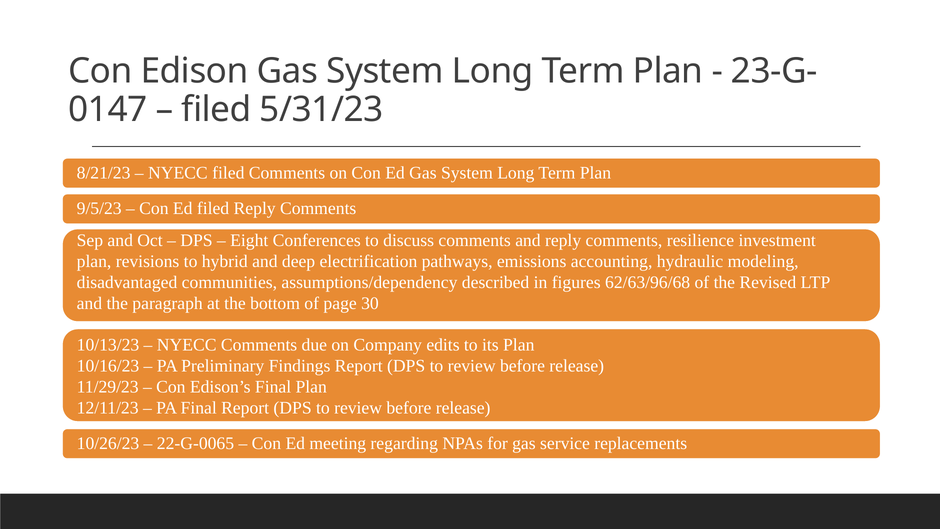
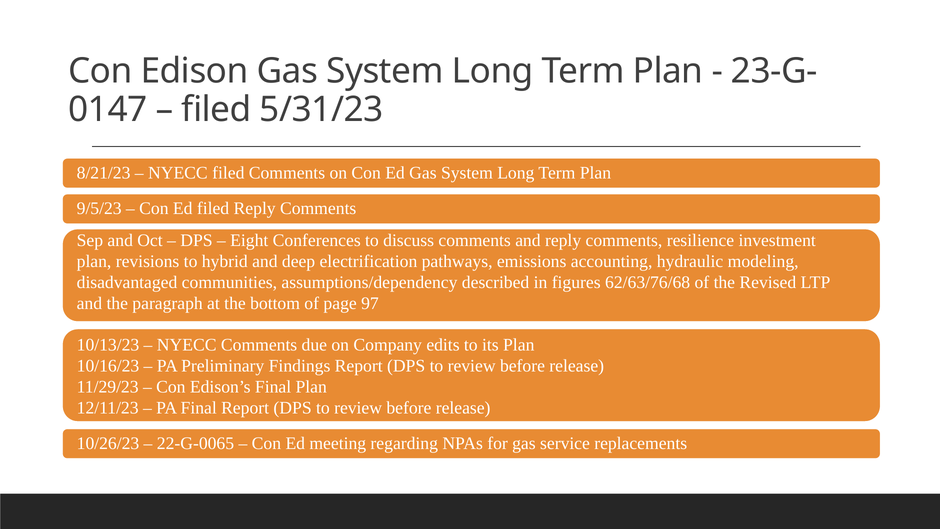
62/63/96/68: 62/63/96/68 -> 62/63/76/68
30: 30 -> 97
